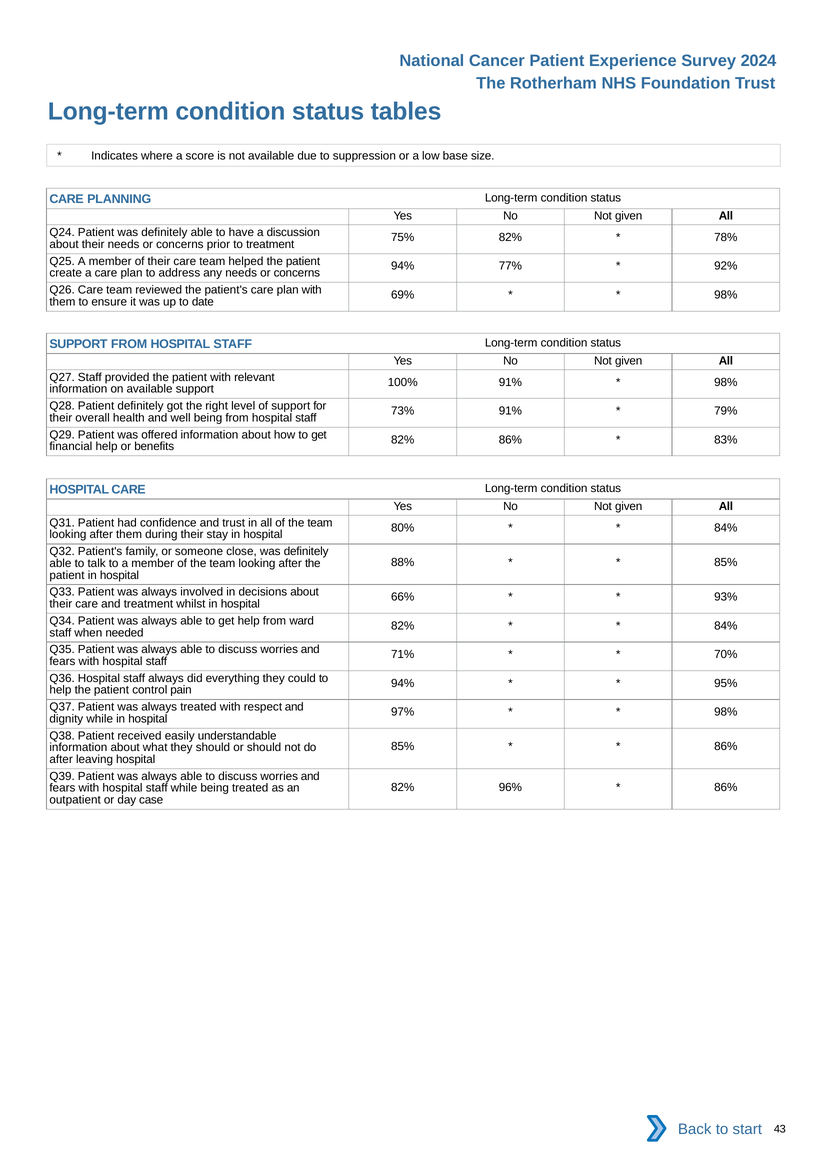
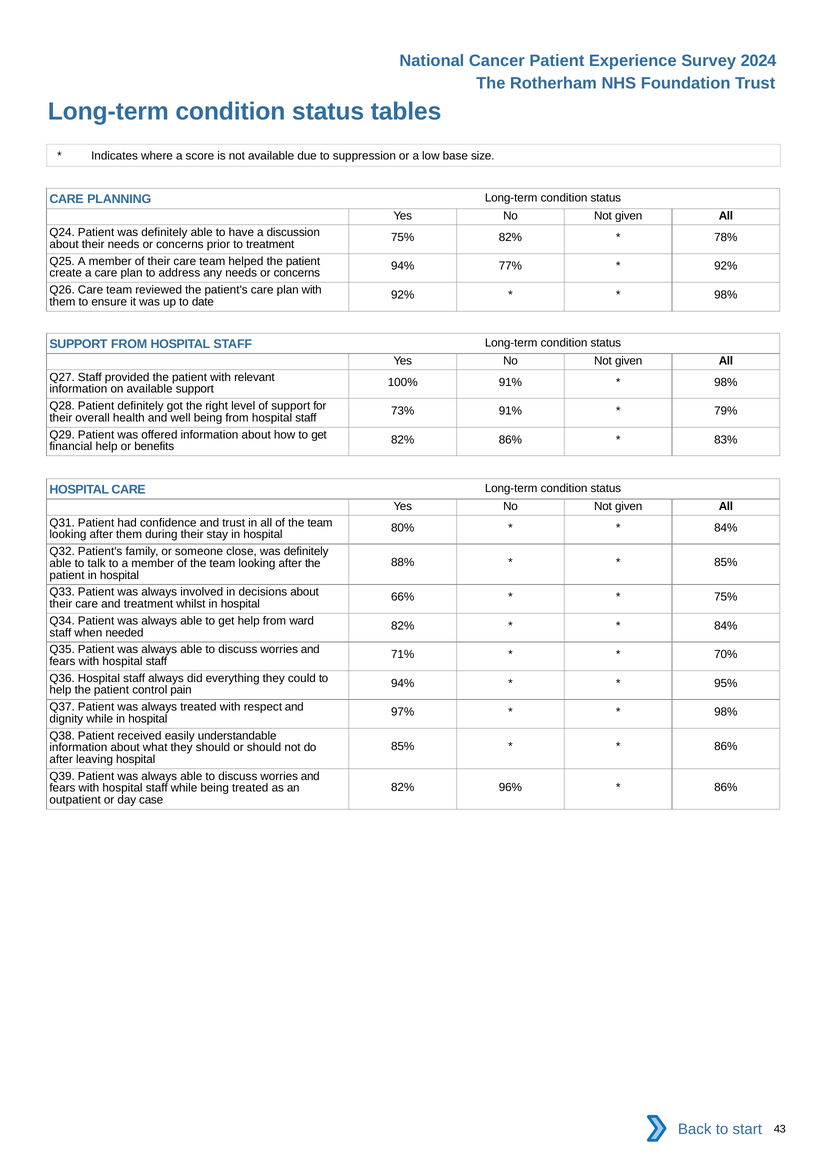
69% at (403, 295): 69% -> 92%
93% at (726, 597): 93% -> 75%
